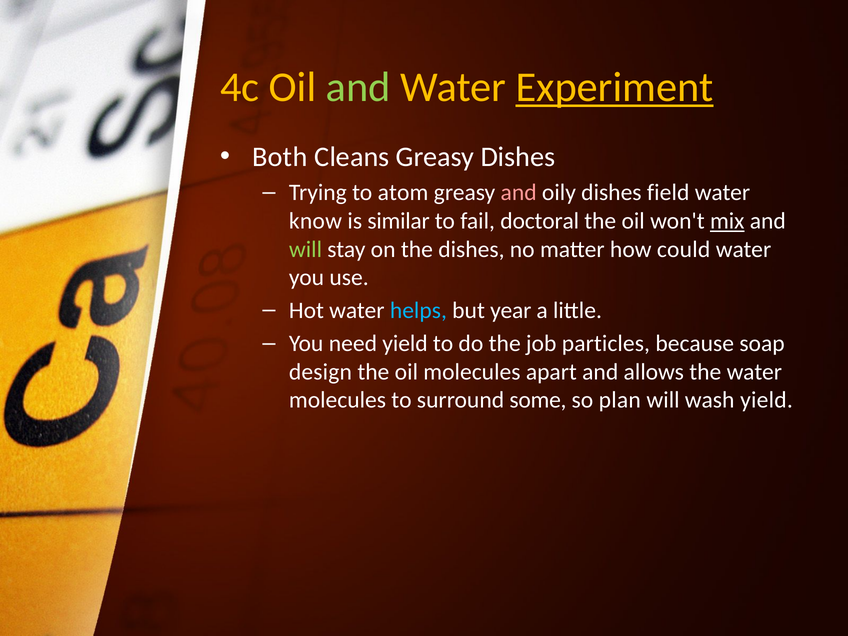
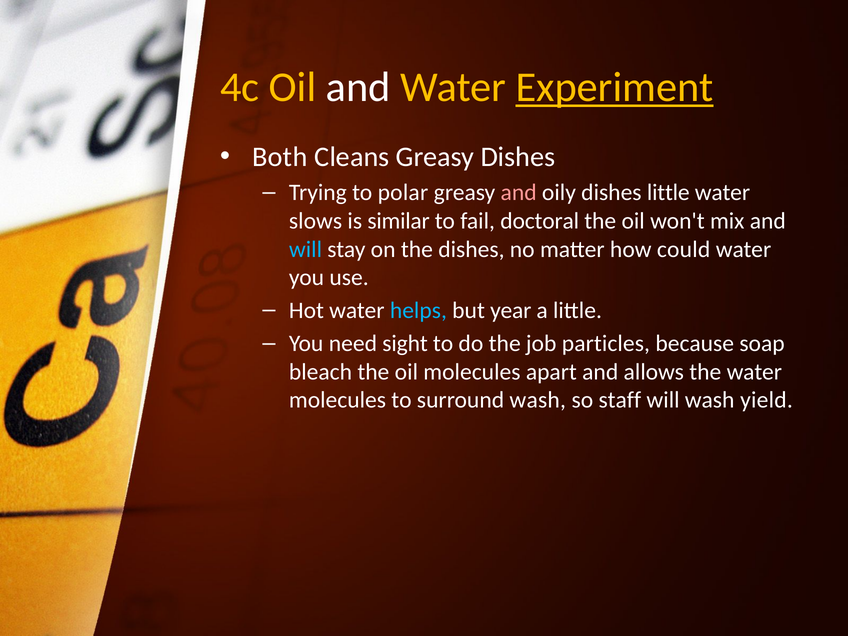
and at (358, 87) colour: light green -> white
atom: atom -> polar
dishes field: field -> little
know: know -> slows
mix underline: present -> none
will at (305, 249) colour: light green -> light blue
need yield: yield -> sight
design: design -> bleach
surround some: some -> wash
plan: plan -> staff
